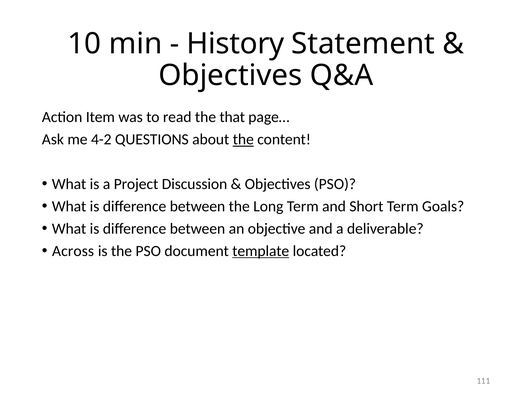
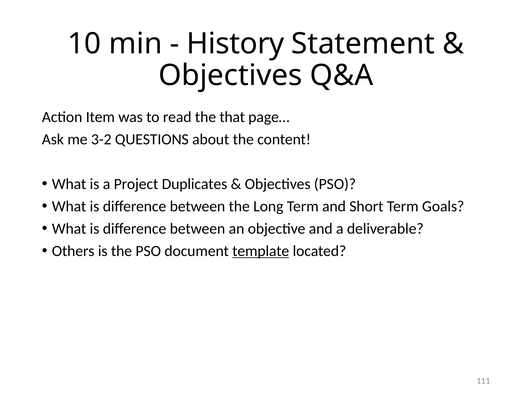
4-2: 4-2 -> 3-2
the at (243, 139) underline: present -> none
Discussion: Discussion -> Duplicates
Across: Across -> Others
